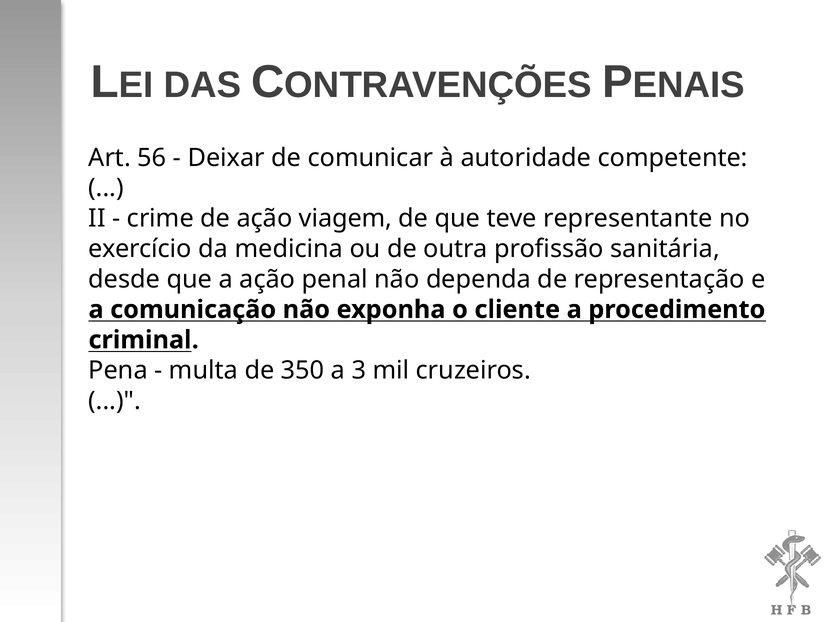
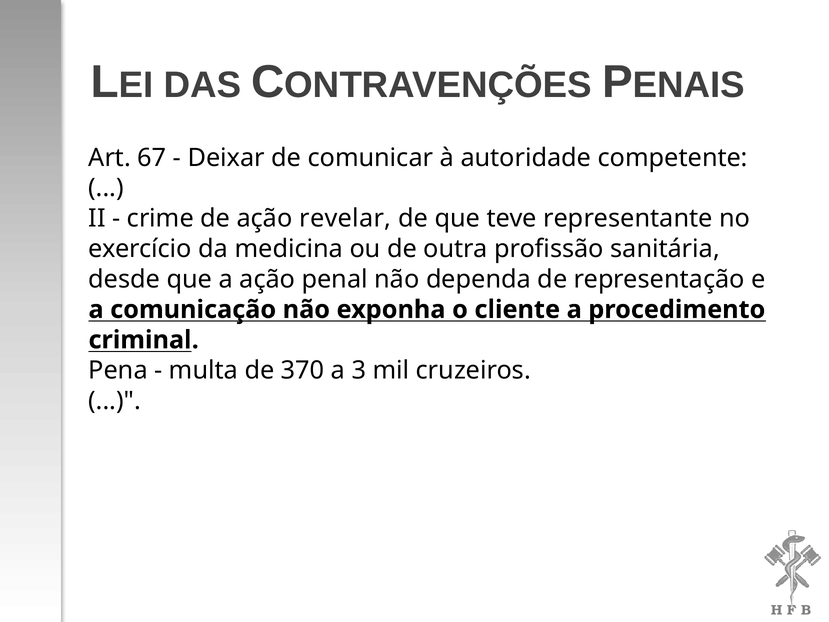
56: 56 -> 67
viagem: viagem -> revelar
350: 350 -> 370
